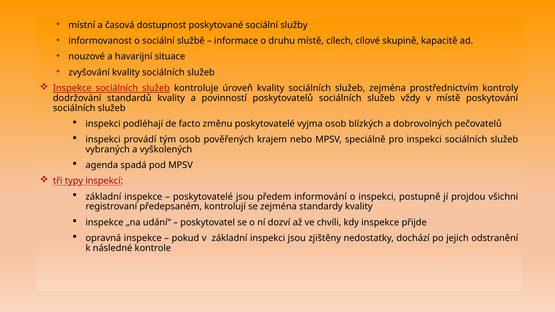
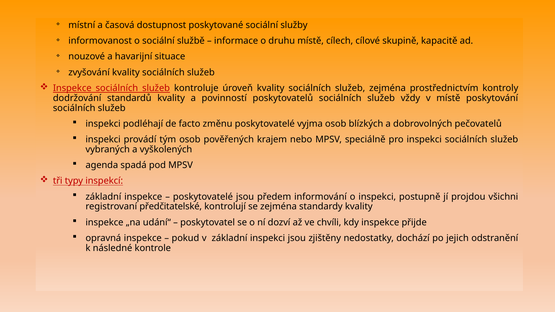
předepsaném: předepsaném -> předčitatelské
